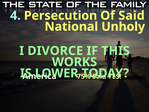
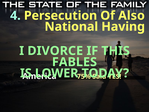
Of Said: Said -> Also
Unholy: Unholy -> Having
WORKS: WORKS -> FABLES
